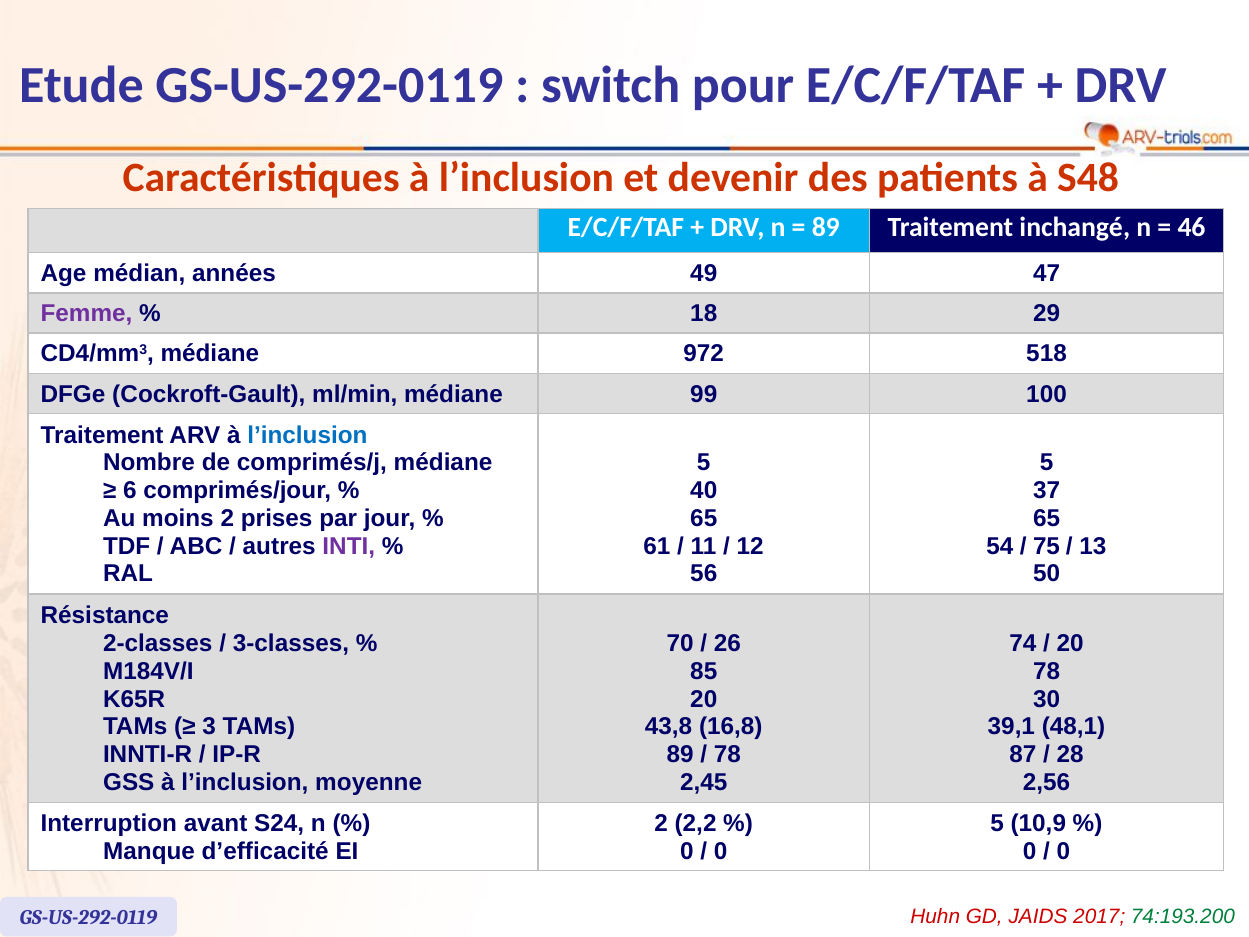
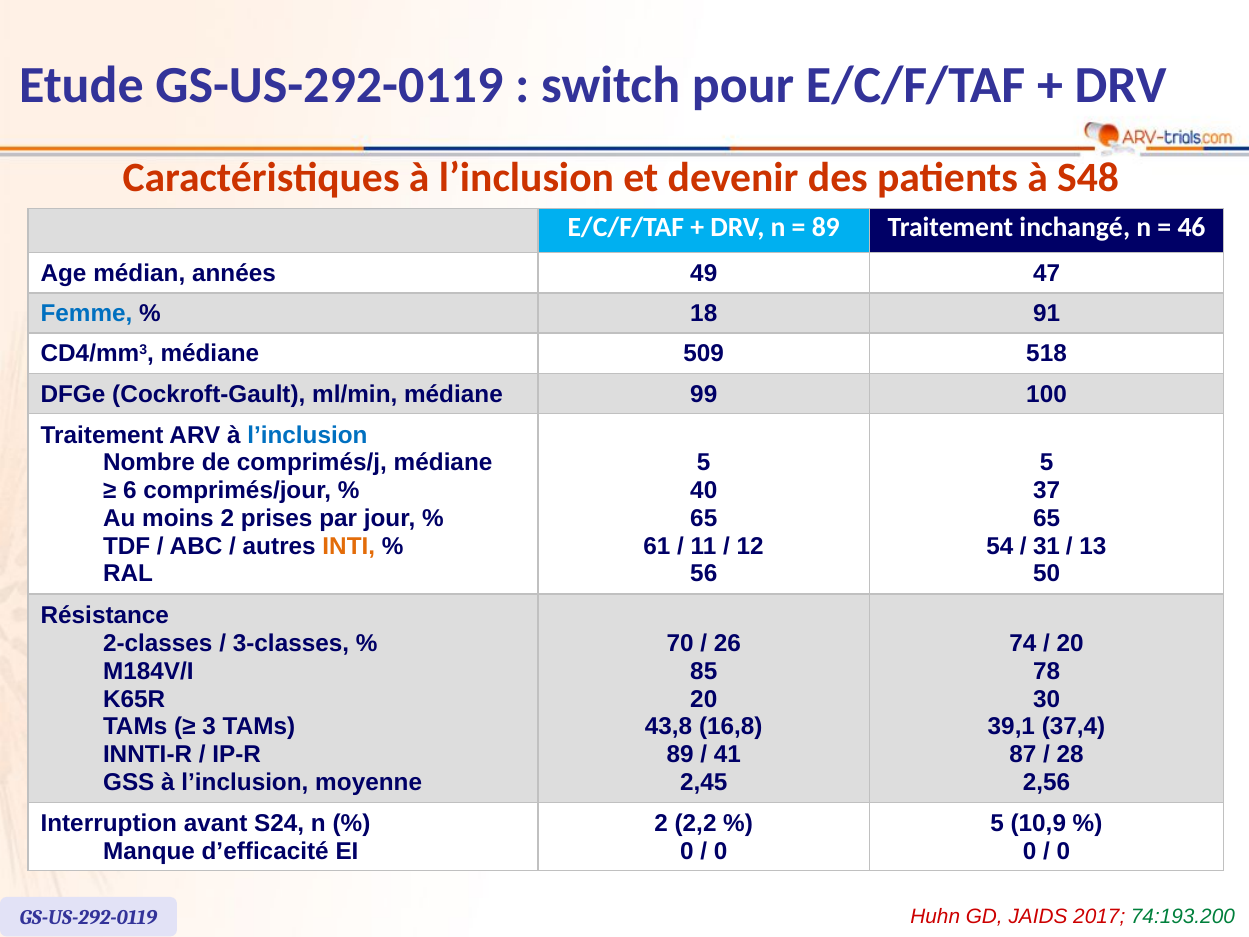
Femme colour: purple -> blue
29: 29 -> 91
972: 972 -> 509
INTI colour: purple -> orange
75: 75 -> 31
48,1: 48,1 -> 37,4
78 at (727, 754): 78 -> 41
